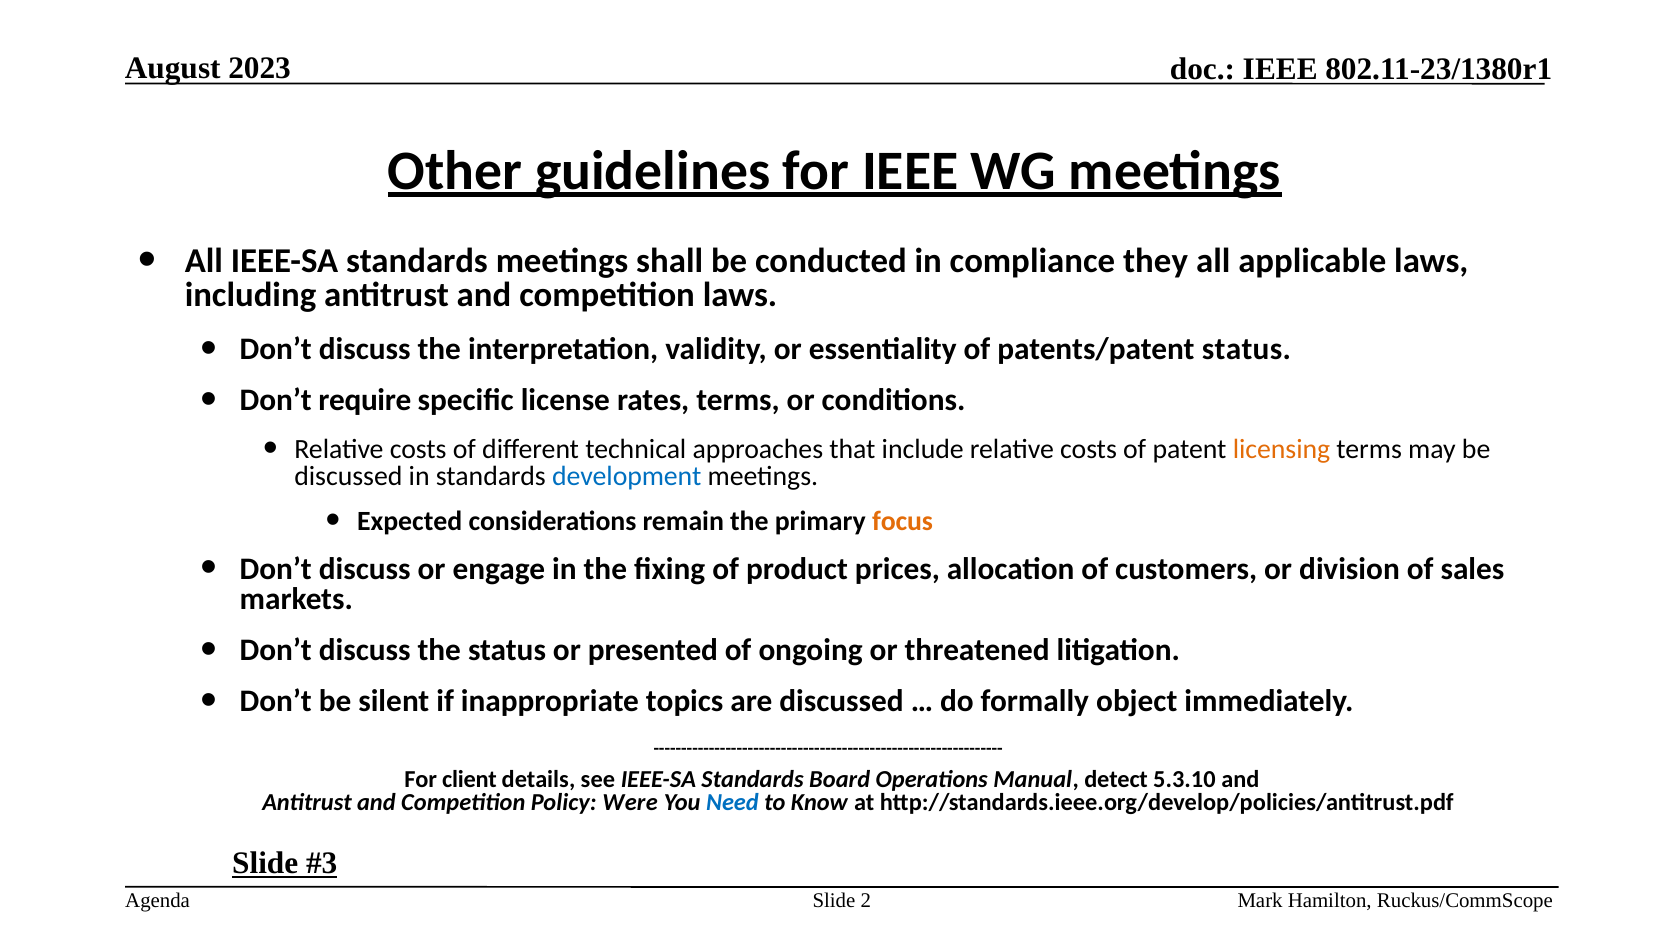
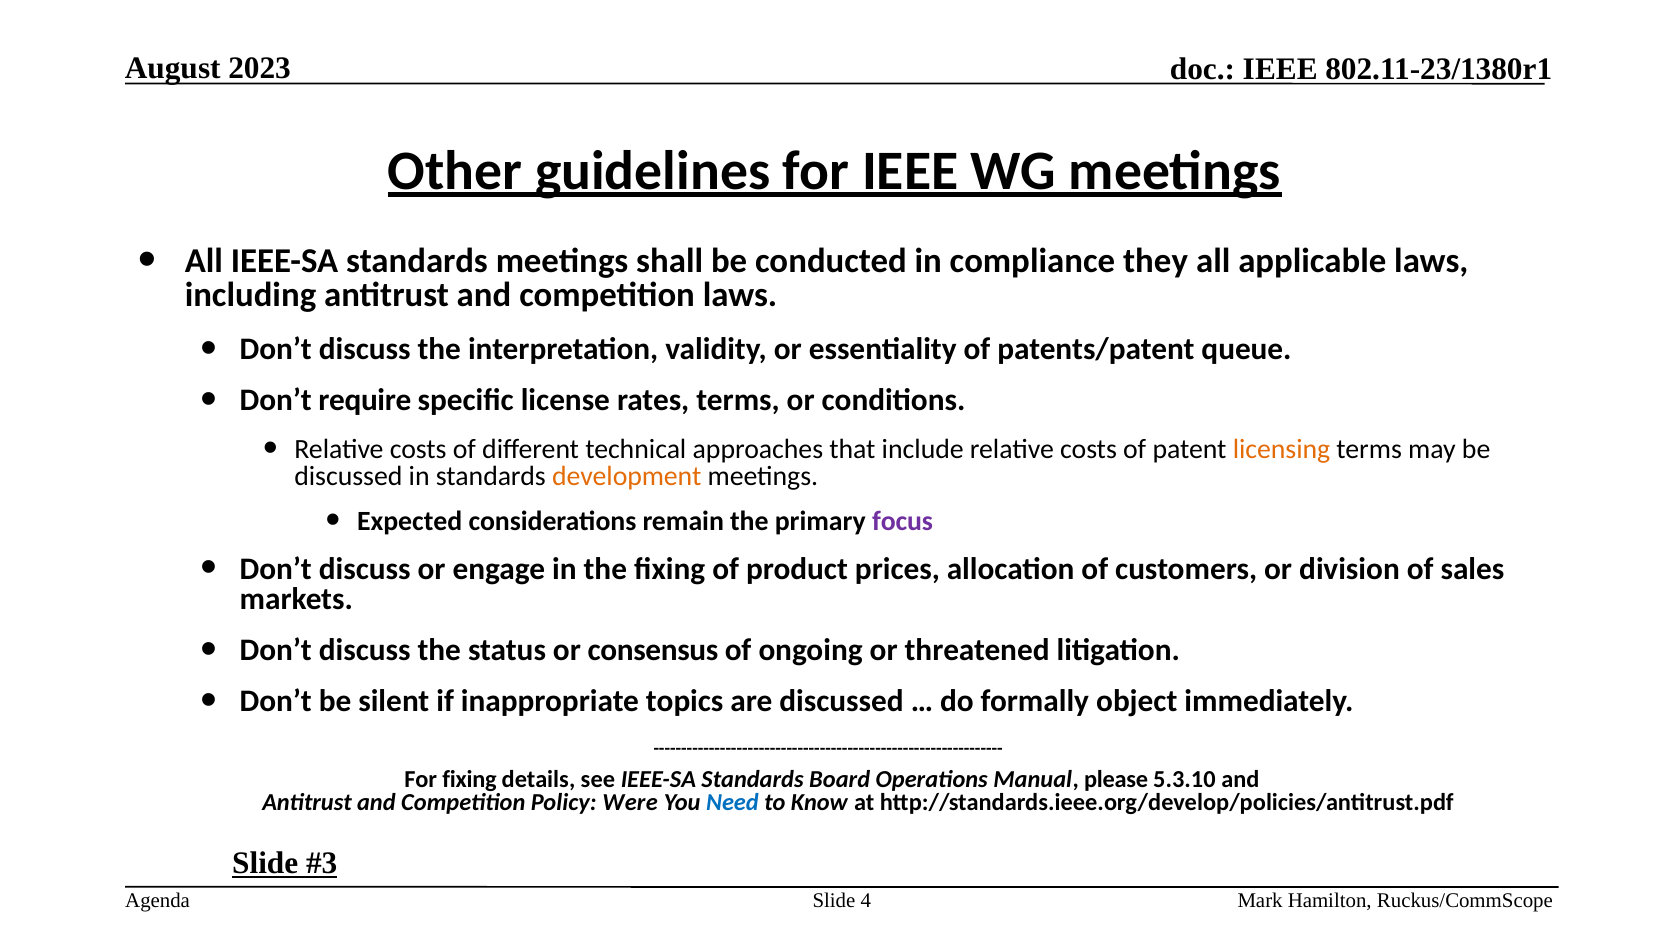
patents/patent status: status -> queue
development colour: blue -> orange
focus colour: orange -> purple
presented: presented -> consensus
For client: client -> fixing
detect: detect -> please
2: 2 -> 4
